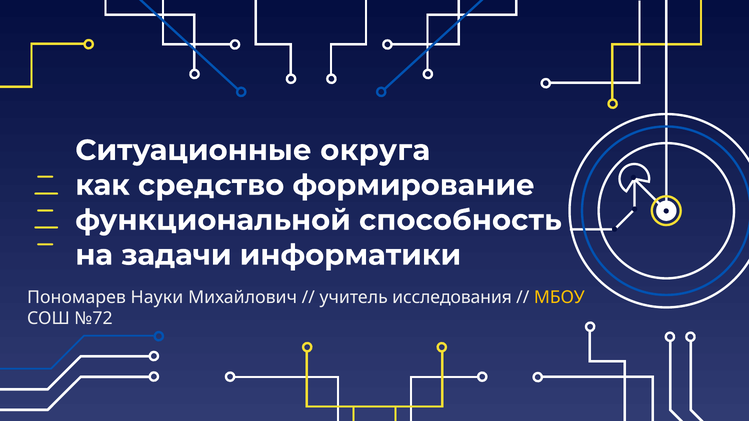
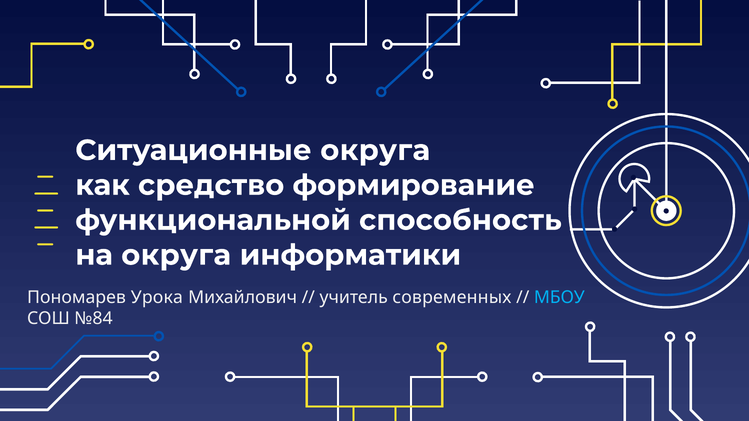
на задачи: задачи -> округа
Науки: Науки -> Урока
исследования: исследования -> современных
МБОУ colour: yellow -> light blue
№72: №72 -> №84
